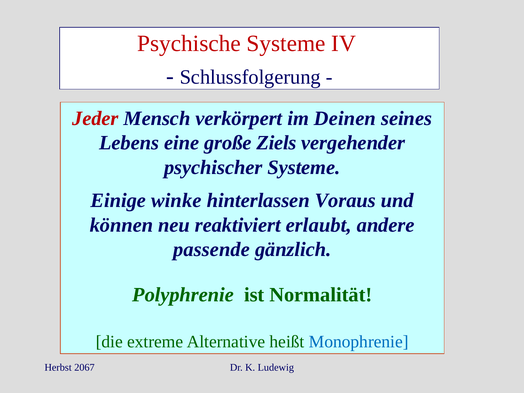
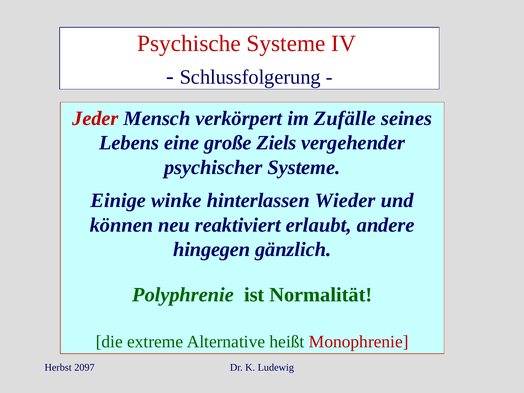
Deinen: Deinen -> Zufälle
Voraus: Voraus -> Wieder
passende: passende -> hingegen
Monophrenie colour: blue -> red
2067: 2067 -> 2097
